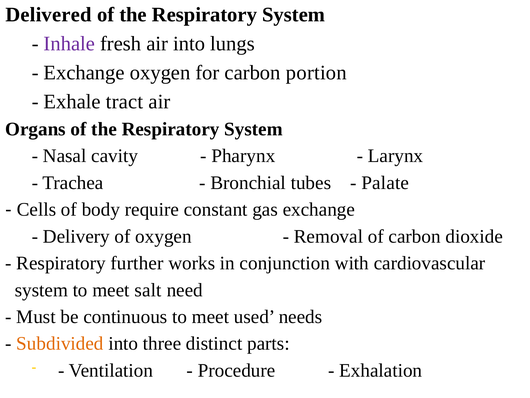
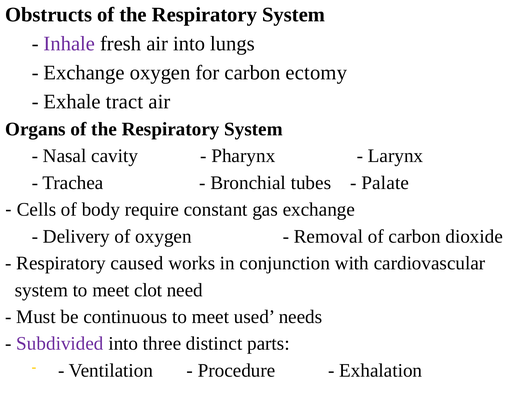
Delivered: Delivered -> Obstructs
portion: portion -> ectomy
further: further -> caused
salt: salt -> clot
Subdivided colour: orange -> purple
